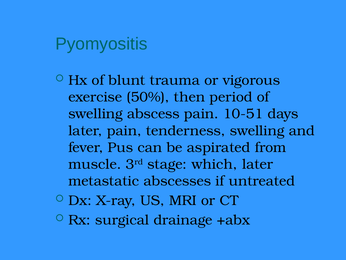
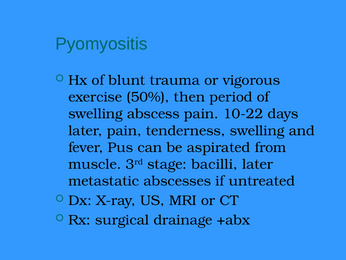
10-51: 10-51 -> 10-22
which: which -> bacilli
